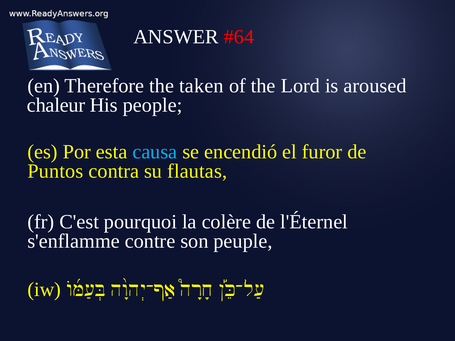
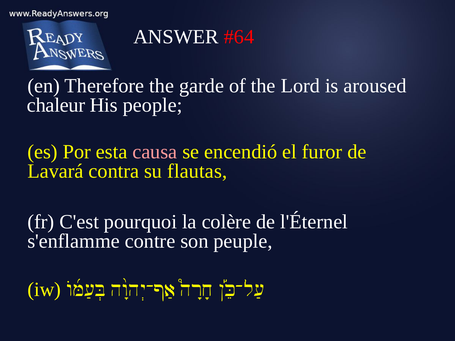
taken: taken -> garde
causa colour: light blue -> pink
Puntos: Puntos -> Lavará
